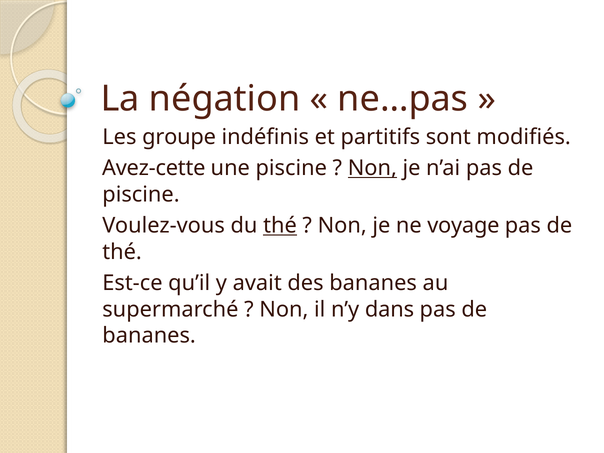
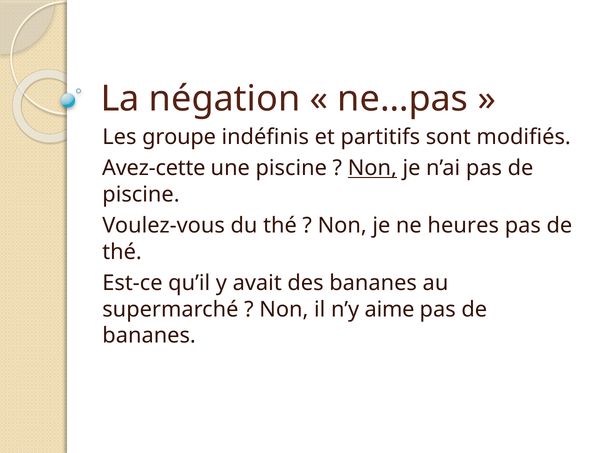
thé at (280, 226) underline: present -> none
voyage: voyage -> heures
dans: dans -> aime
